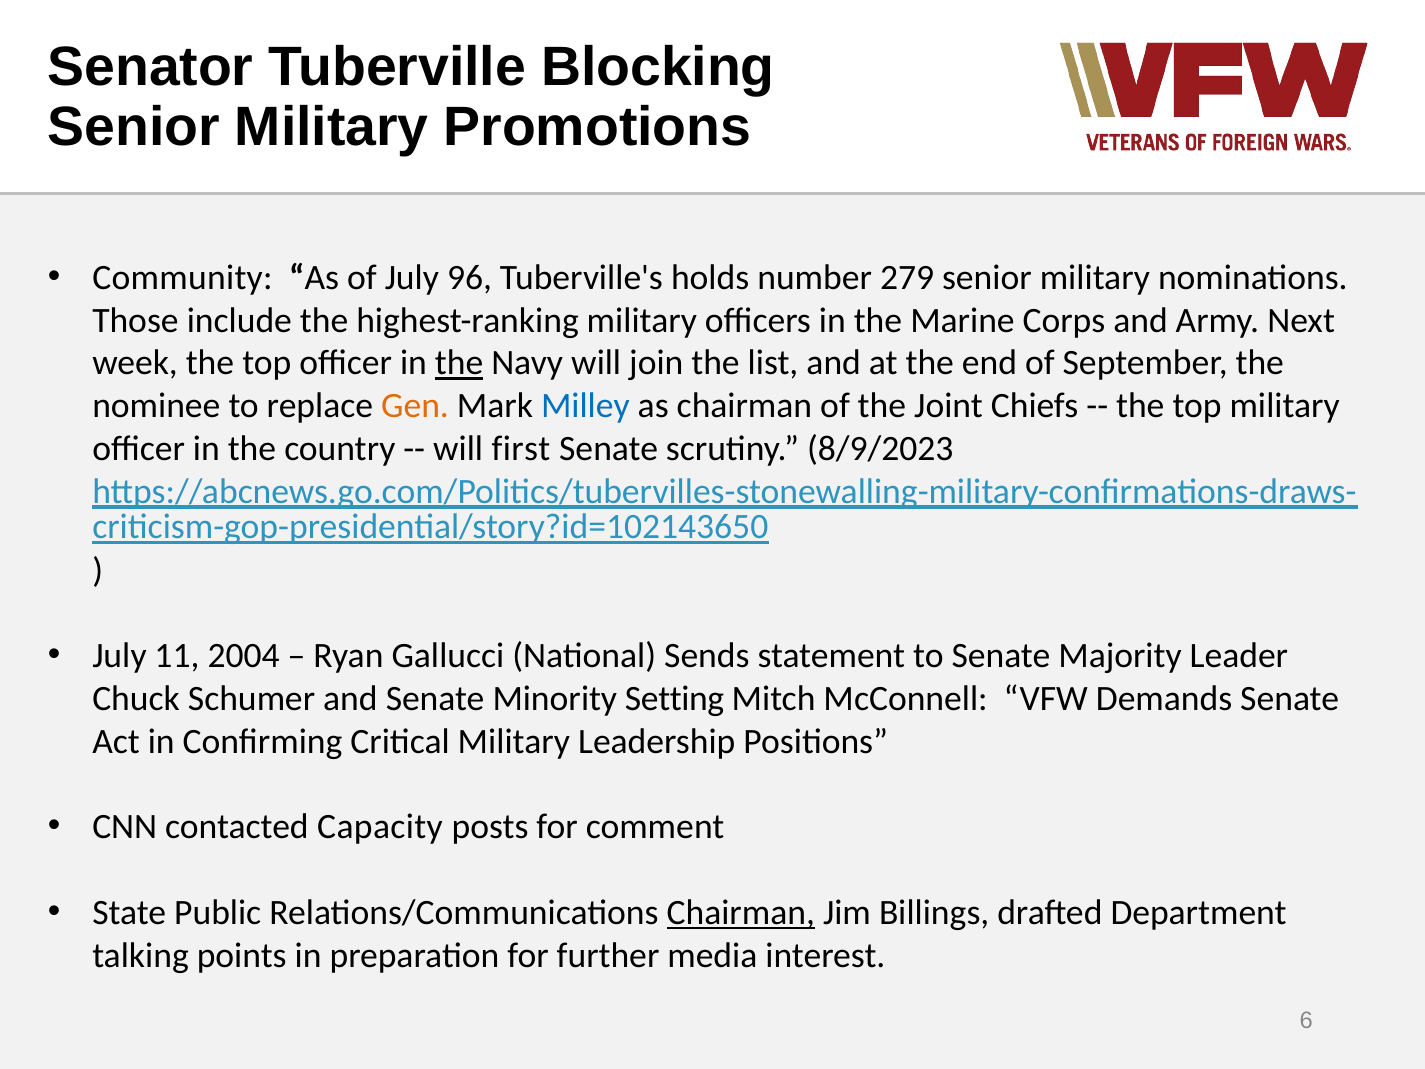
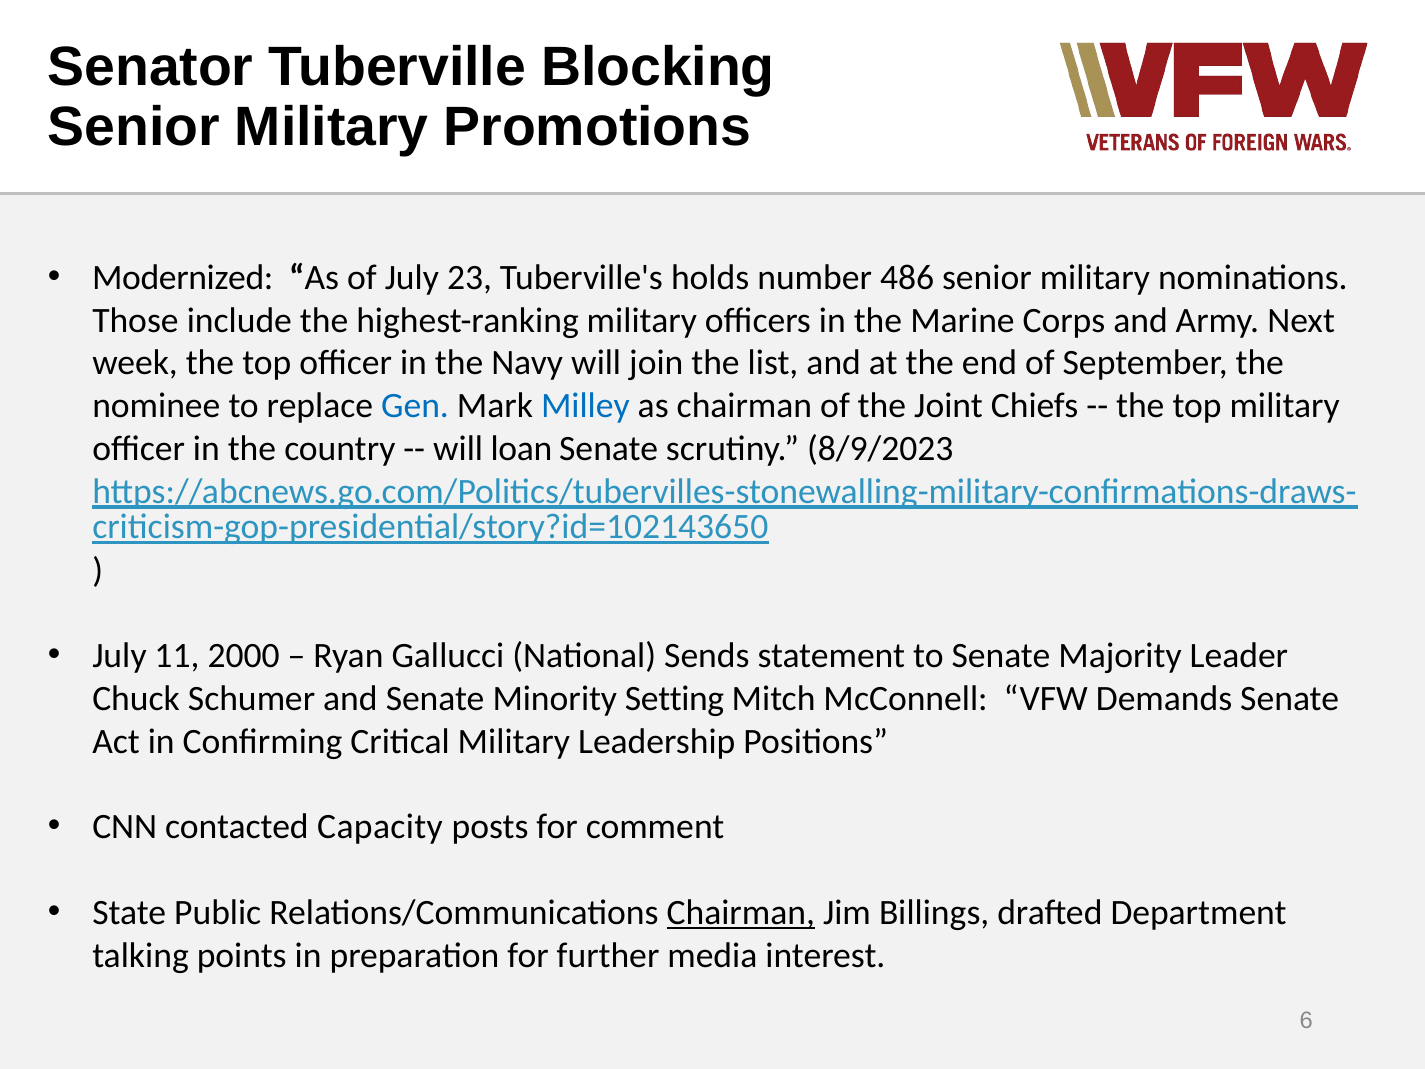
Community: Community -> Modernized
96: 96 -> 23
279: 279 -> 486
the at (459, 363) underline: present -> none
Gen colour: orange -> blue
first: first -> loan
2004: 2004 -> 2000
